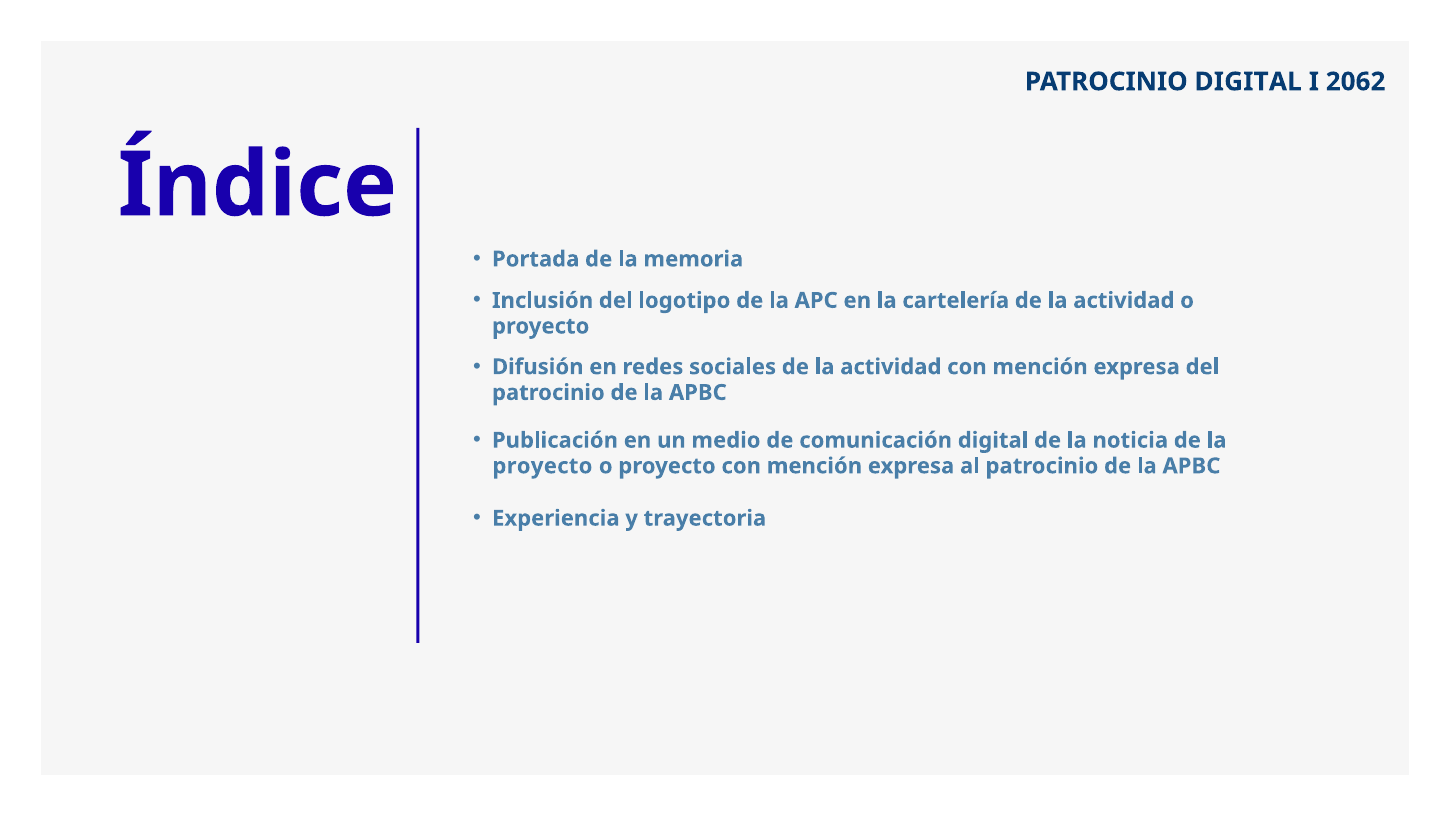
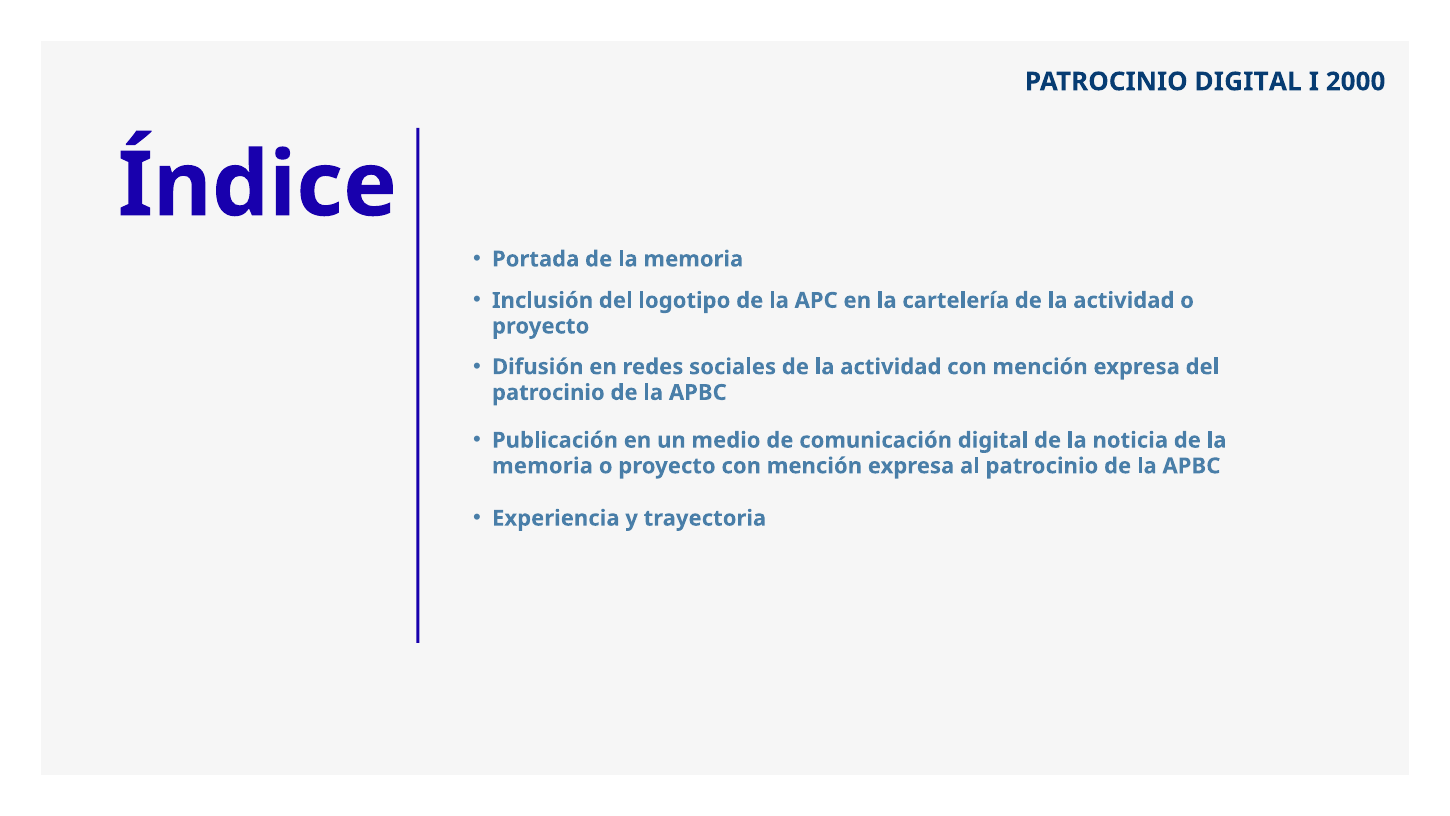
2062: 2062 -> 2000
proyecto at (542, 466): proyecto -> memoria
